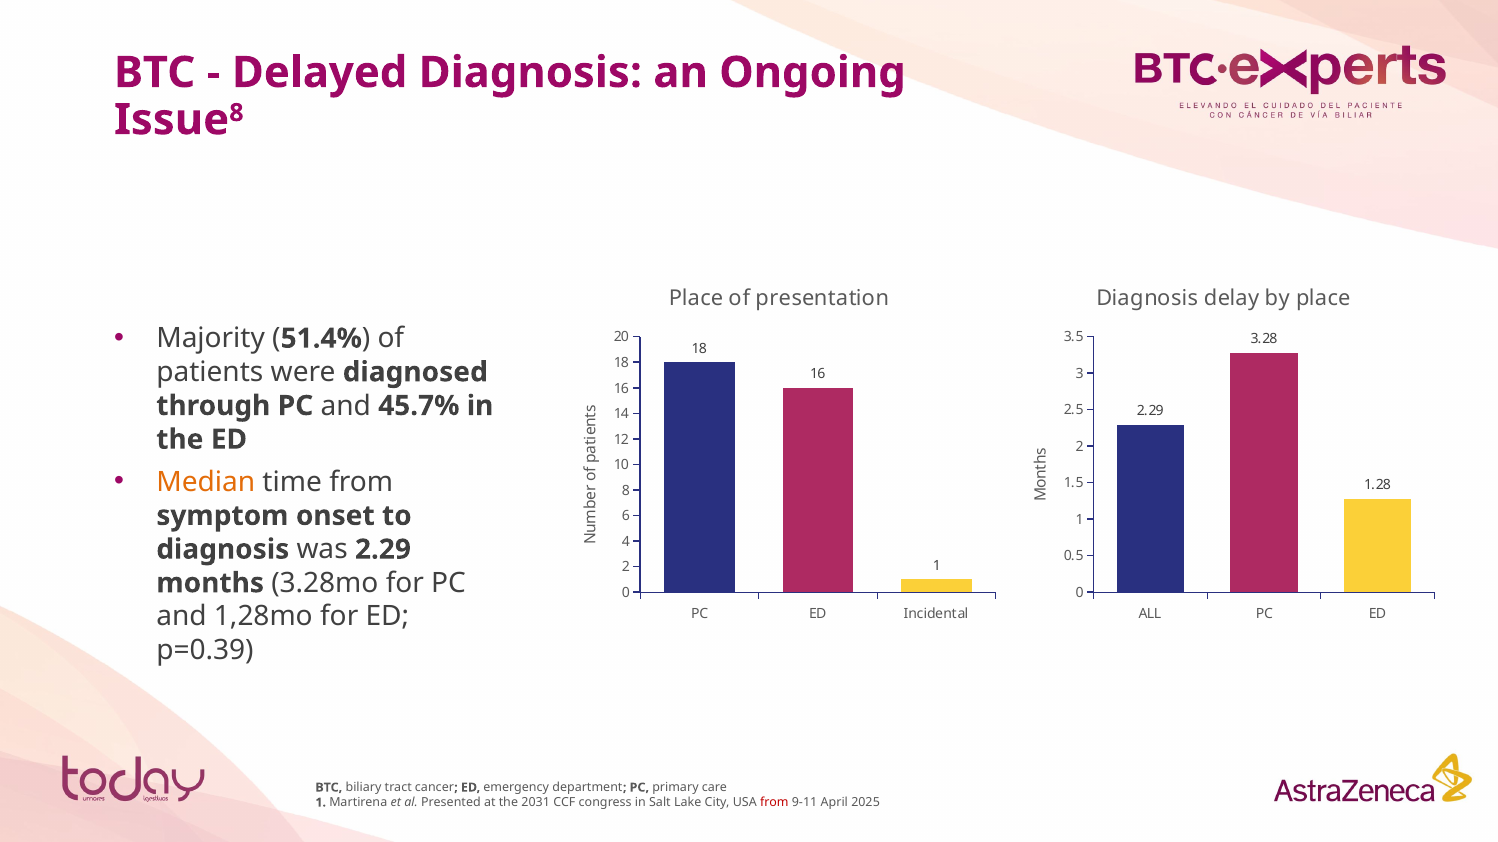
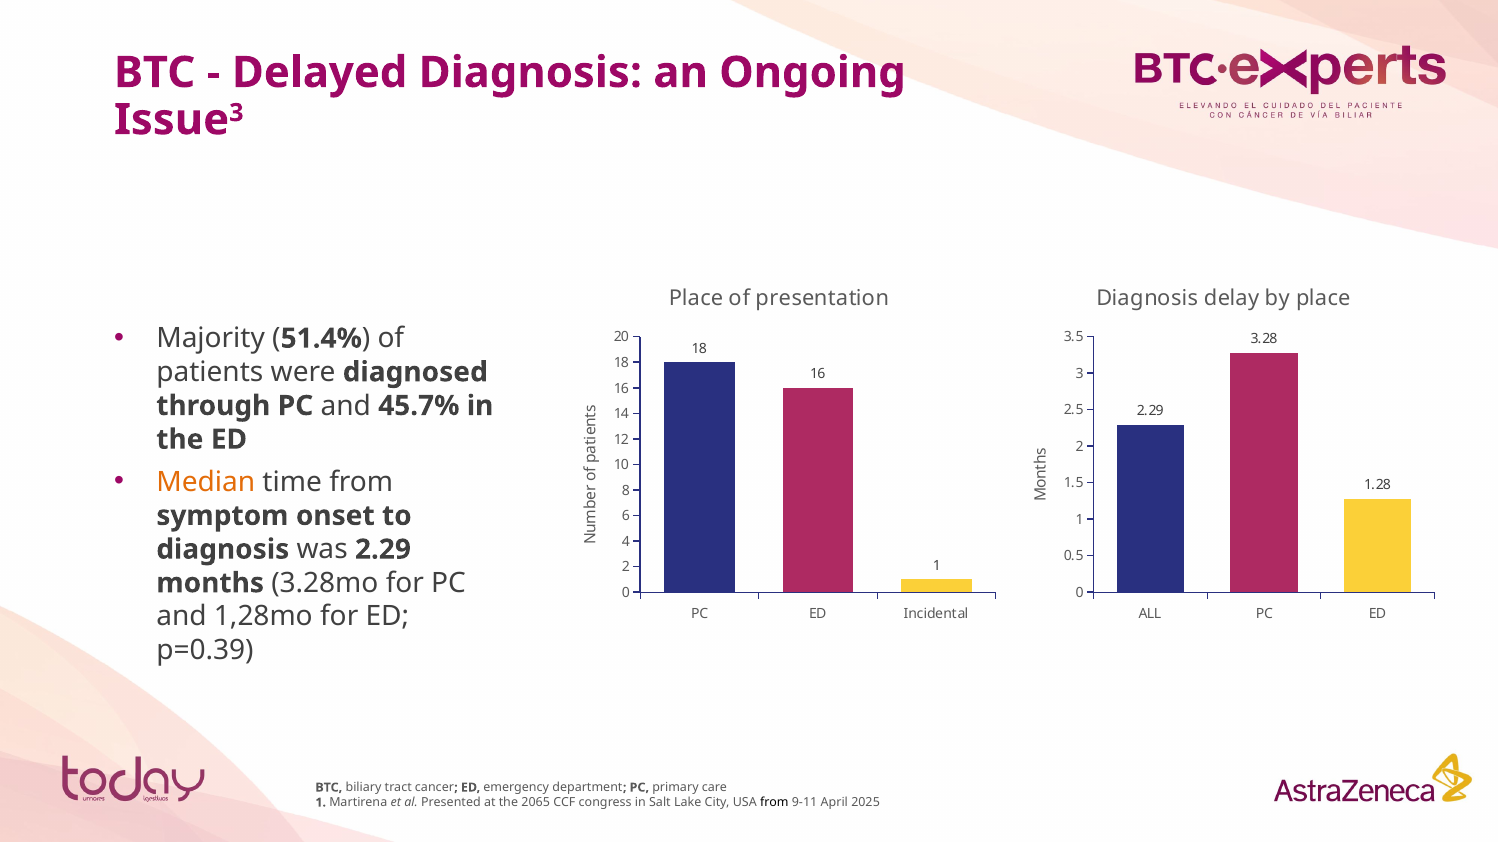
8 at (236, 113): 8 -> 3
2031: 2031 -> 2065
from at (774, 803) colour: red -> black
